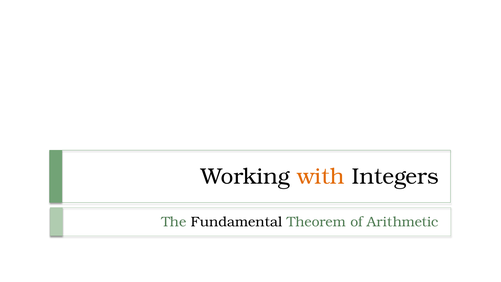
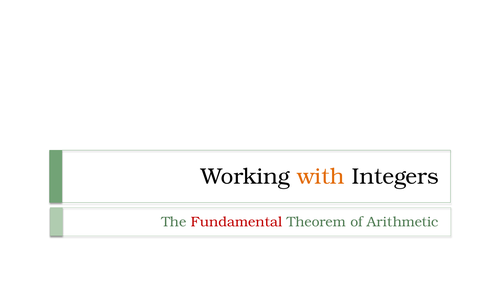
Fundamental colour: black -> red
